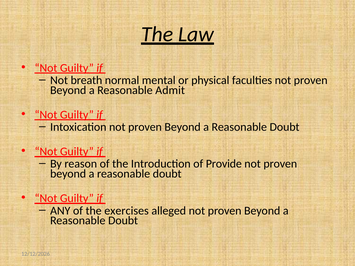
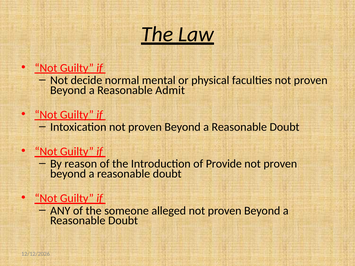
breath: breath -> decide
exercises: exercises -> someone
